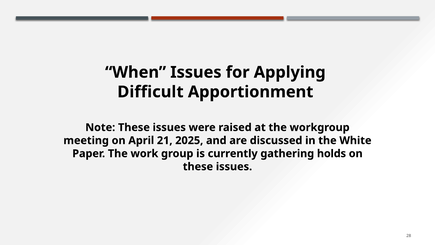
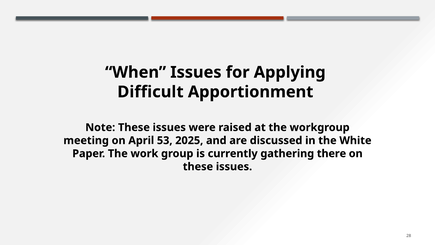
21: 21 -> 53
holds: holds -> there
